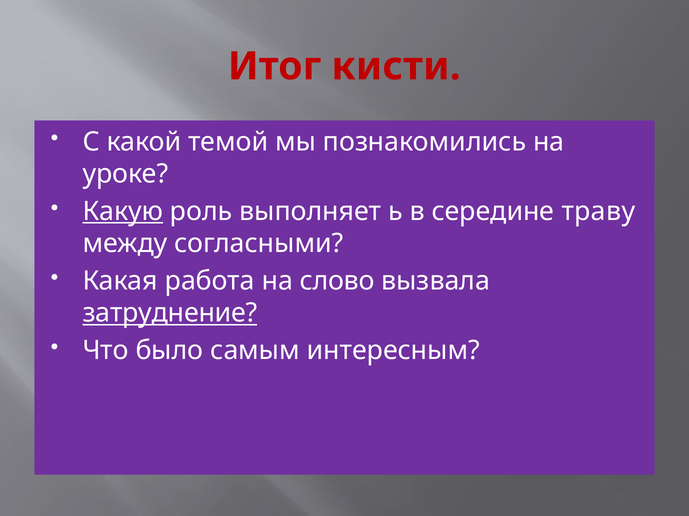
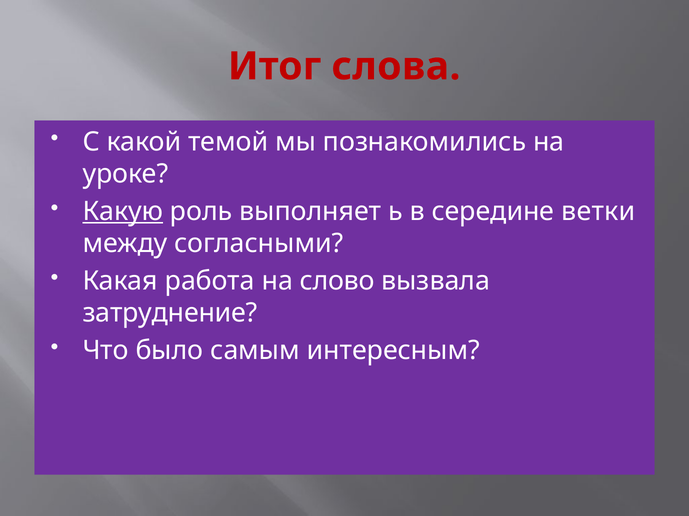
кисти: кисти -> слова
траву: траву -> ветки
затруднение underline: present -> none
